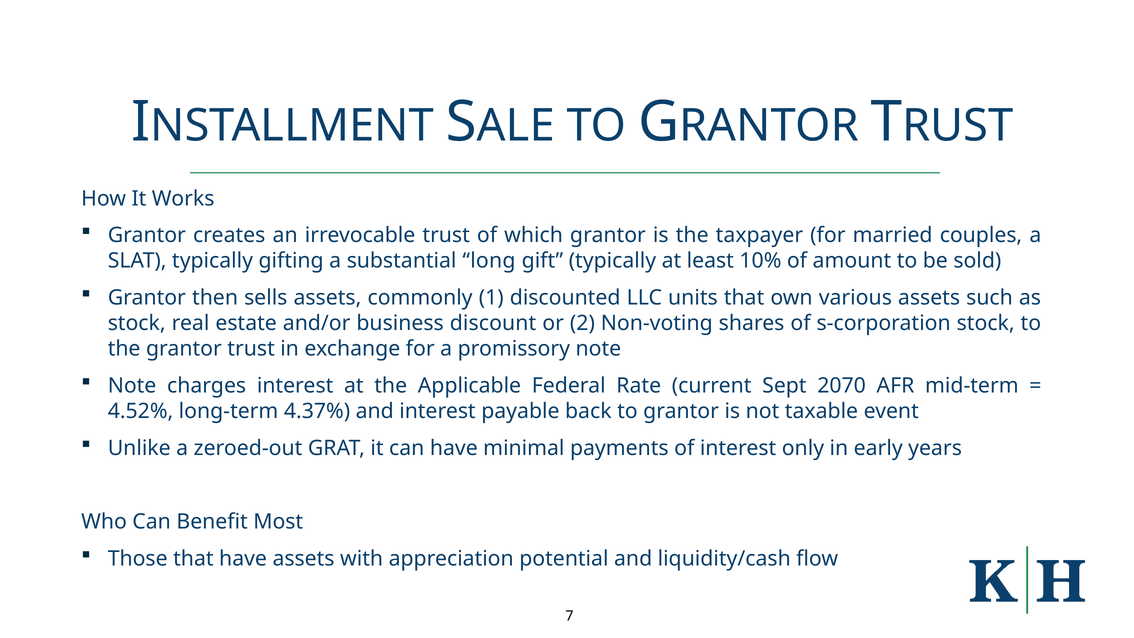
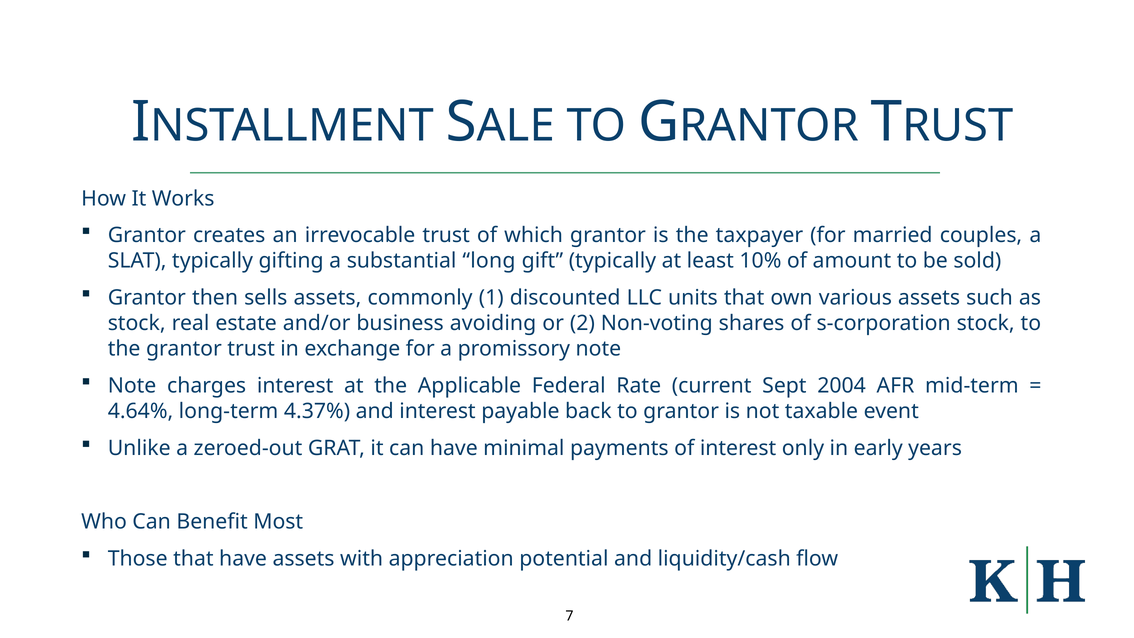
discount: discount -> avoiding
2070: 2070 -> 2004
4.52%: 4.52% -> 4.64%
